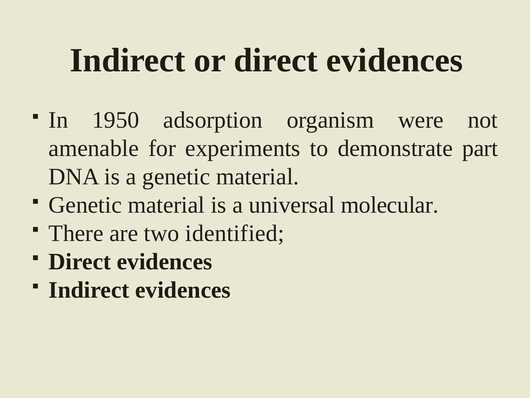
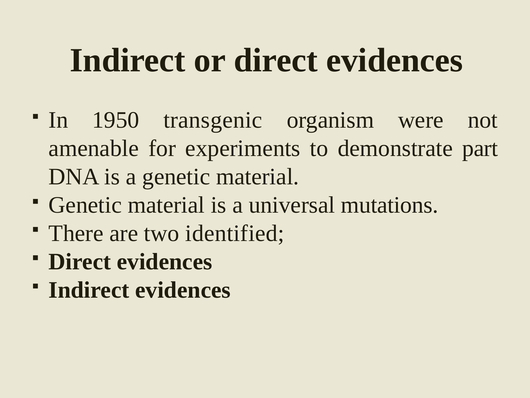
adsorption: adsorption -> transgenic
molecular: molecular -> mutations
